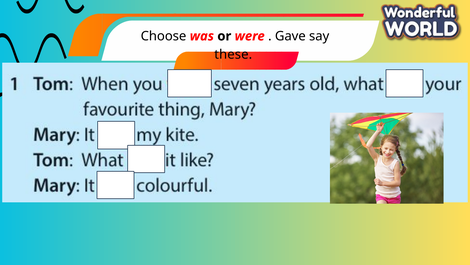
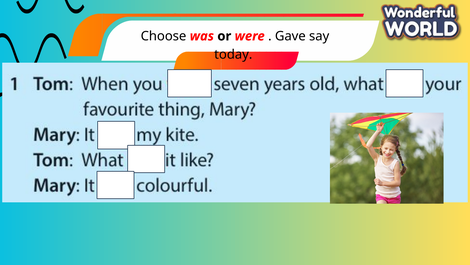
these: these -> today
